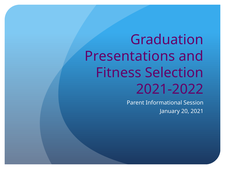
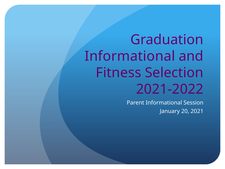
Presentations at (130, 56): Presentations -> Informational
